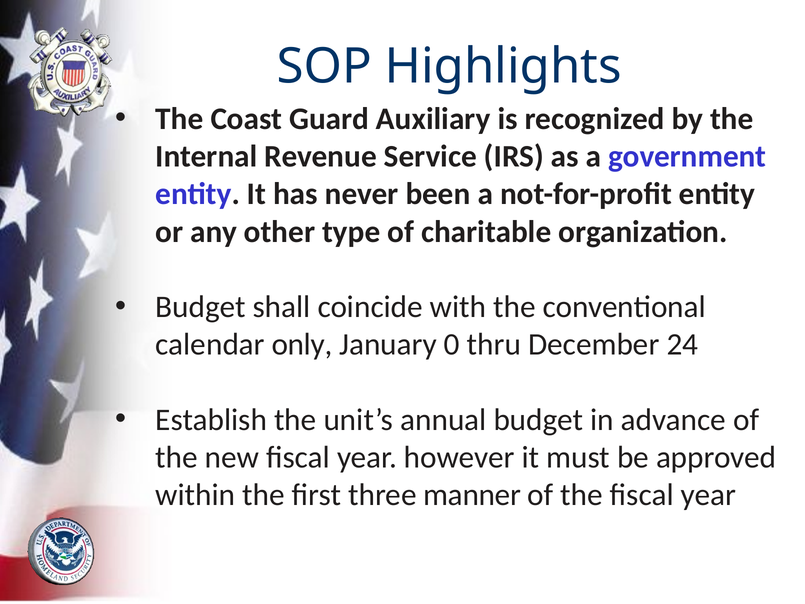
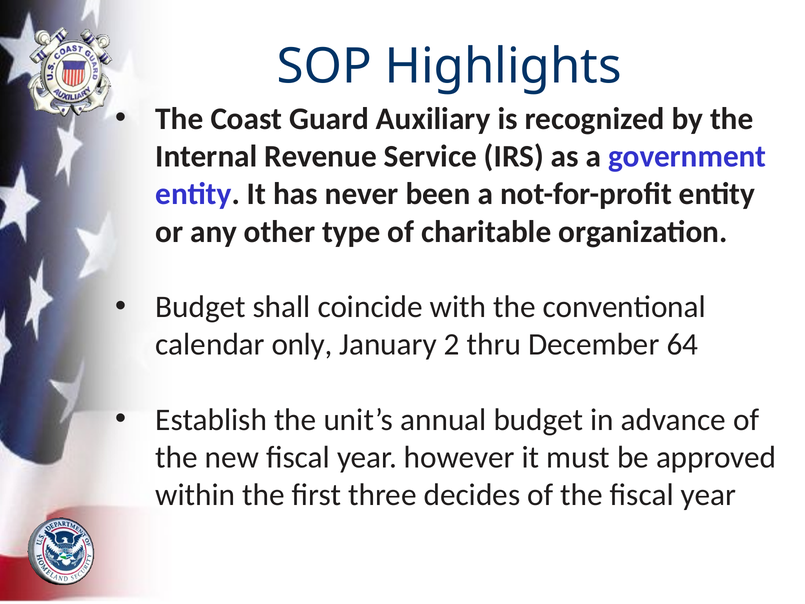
0: 0 -> 2
24: 24 -> 64
manner: manner -> decides
